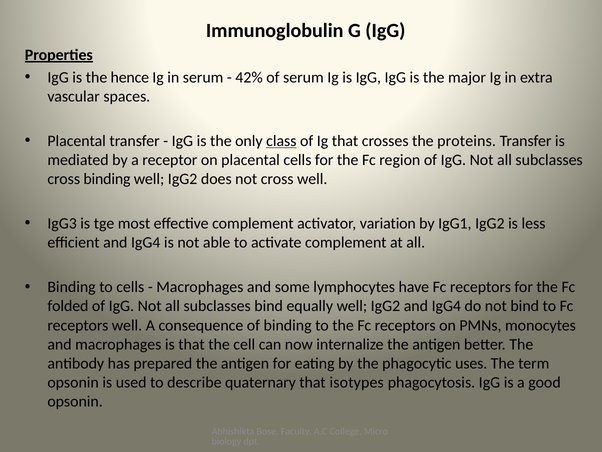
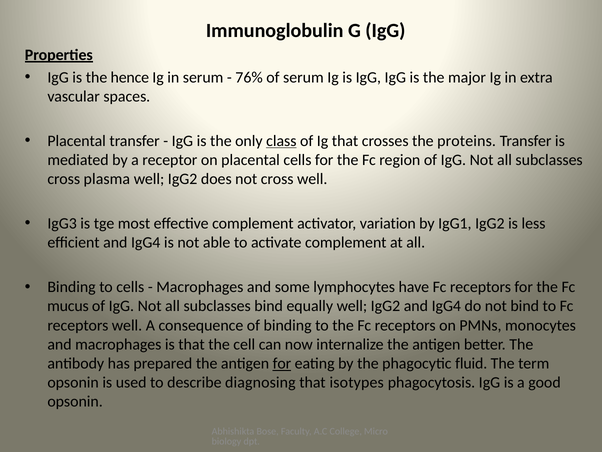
42%: 42% -> 76%
cross binding: binding -> plasma
folded: folded -> mucus
for at (282, 363) underline: none -> present
uses: uses -> fluid
quaternary: quaternary -> diagnosing
